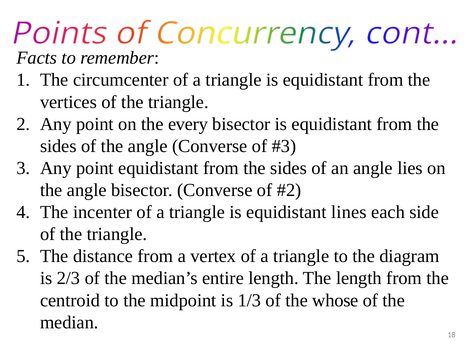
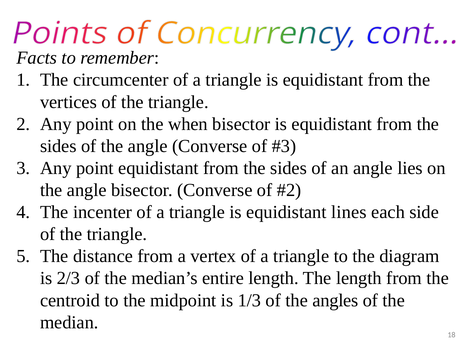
every: every -> when
whose: whose -> angles
